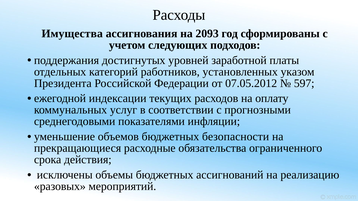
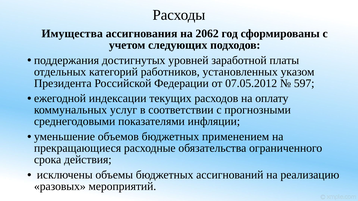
2093: 2093 -> 2062
безопасности: безопасности -> применением
